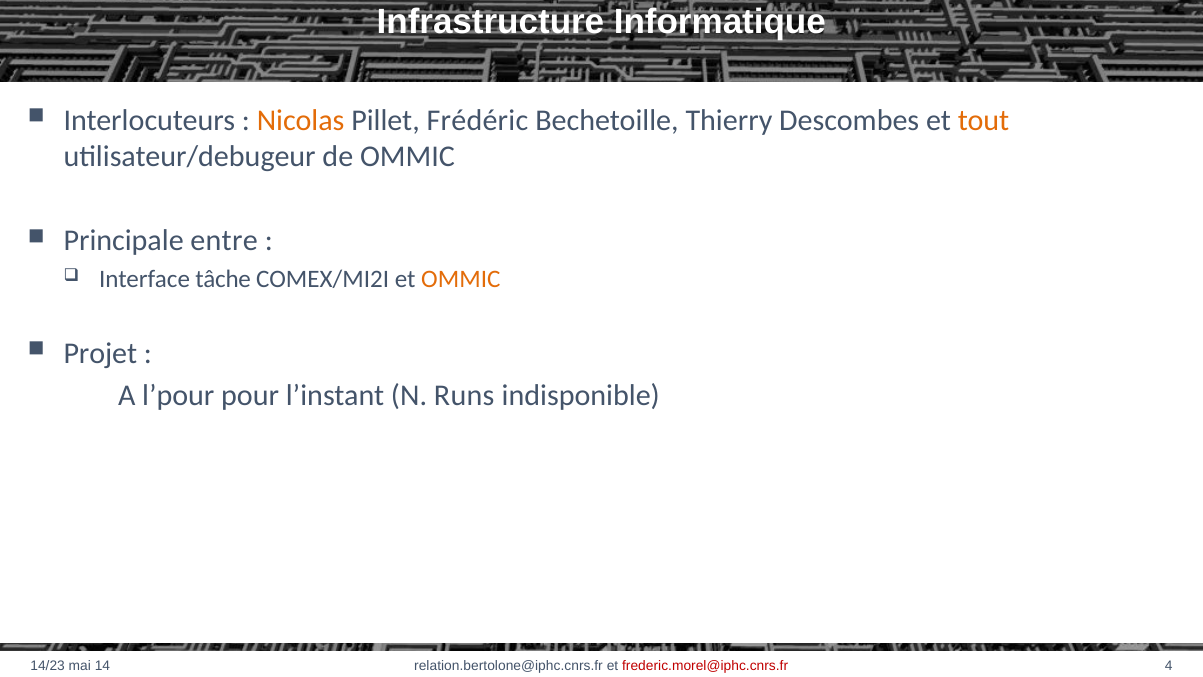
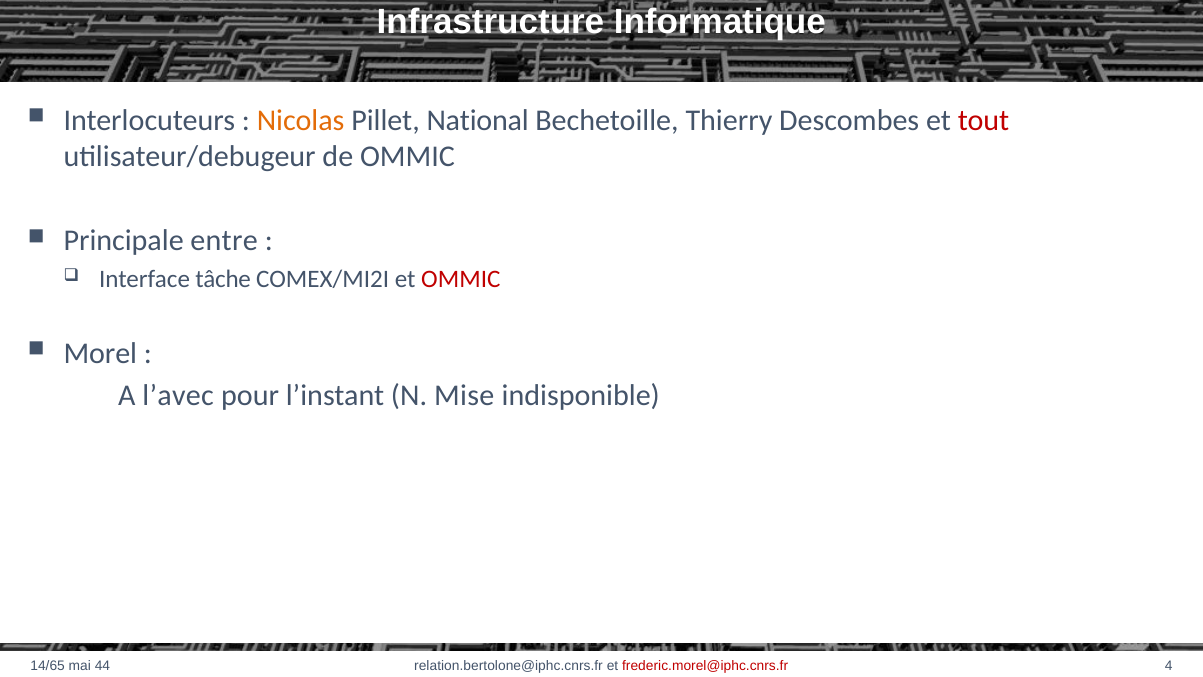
Frédéric: Frédéric -> National
tout colour: orange -> red
OMMIC at (461, 279) colour: orange -> red
Projet: Projet -> Morel
l’pour: l’pour -> l’avec
Runs: Runs -> Mise
14/23: 14/23 -> 14/65
14: 14 -> 44
